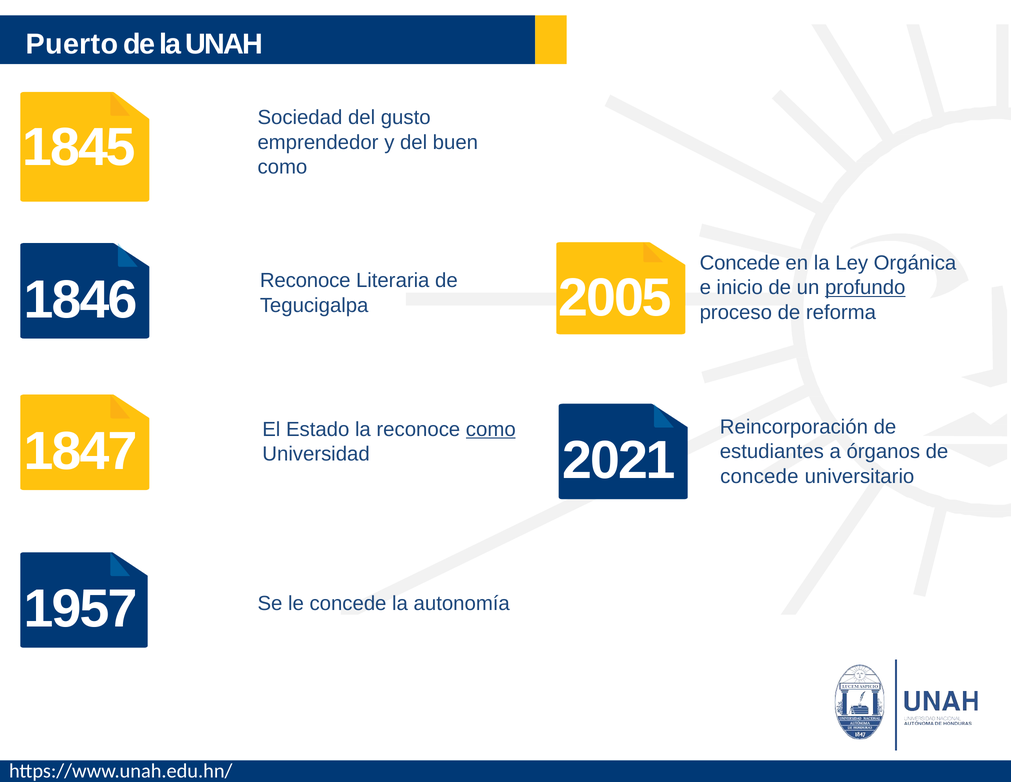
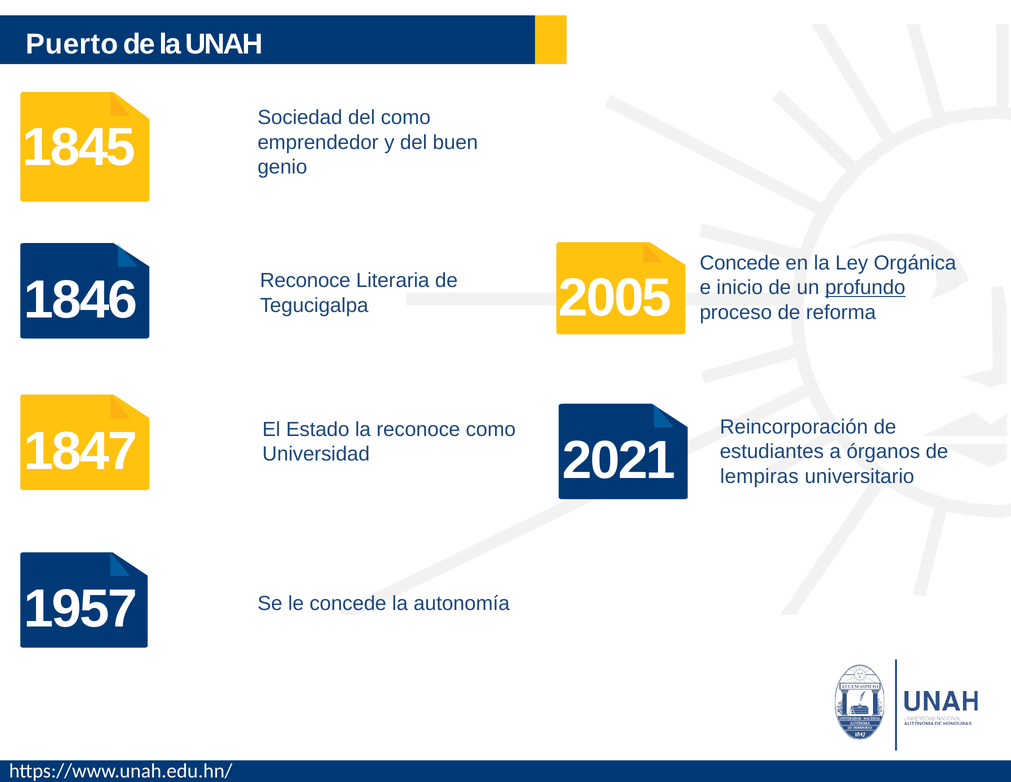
del gusto: gusto -> como
como at (282, 167): como -> genio
como at (491, 429) underline: present -> none
concede at (759, 476): concede -> lempiras
